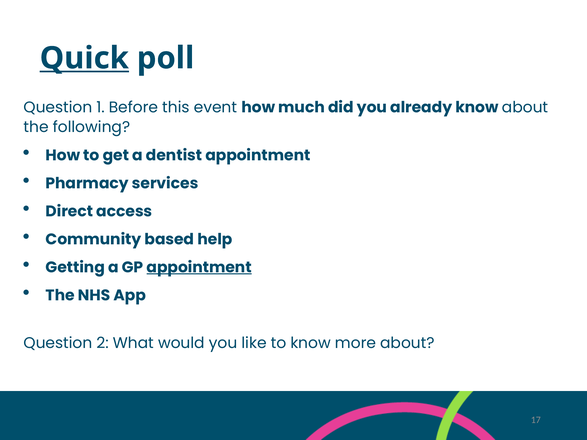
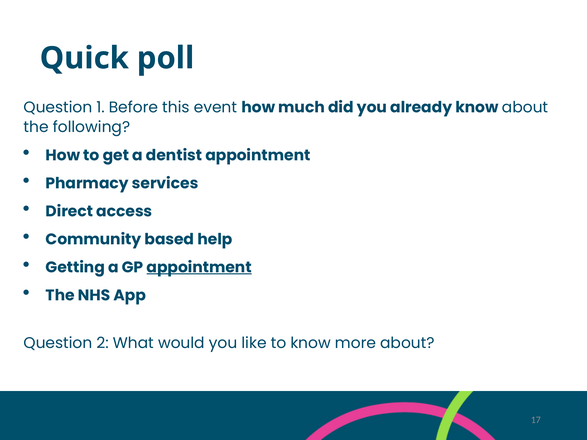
Quick underline: present -> none
